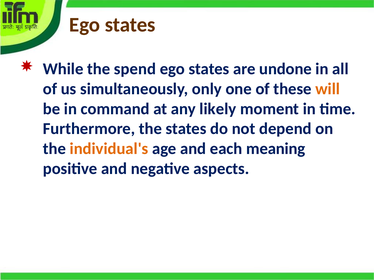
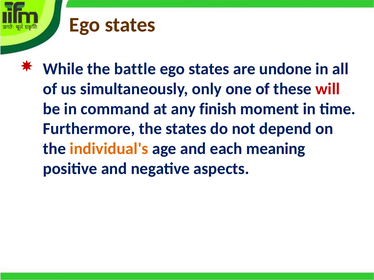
spend: spend -> battle
will colour: orange -> red
likely: likely -> finish
